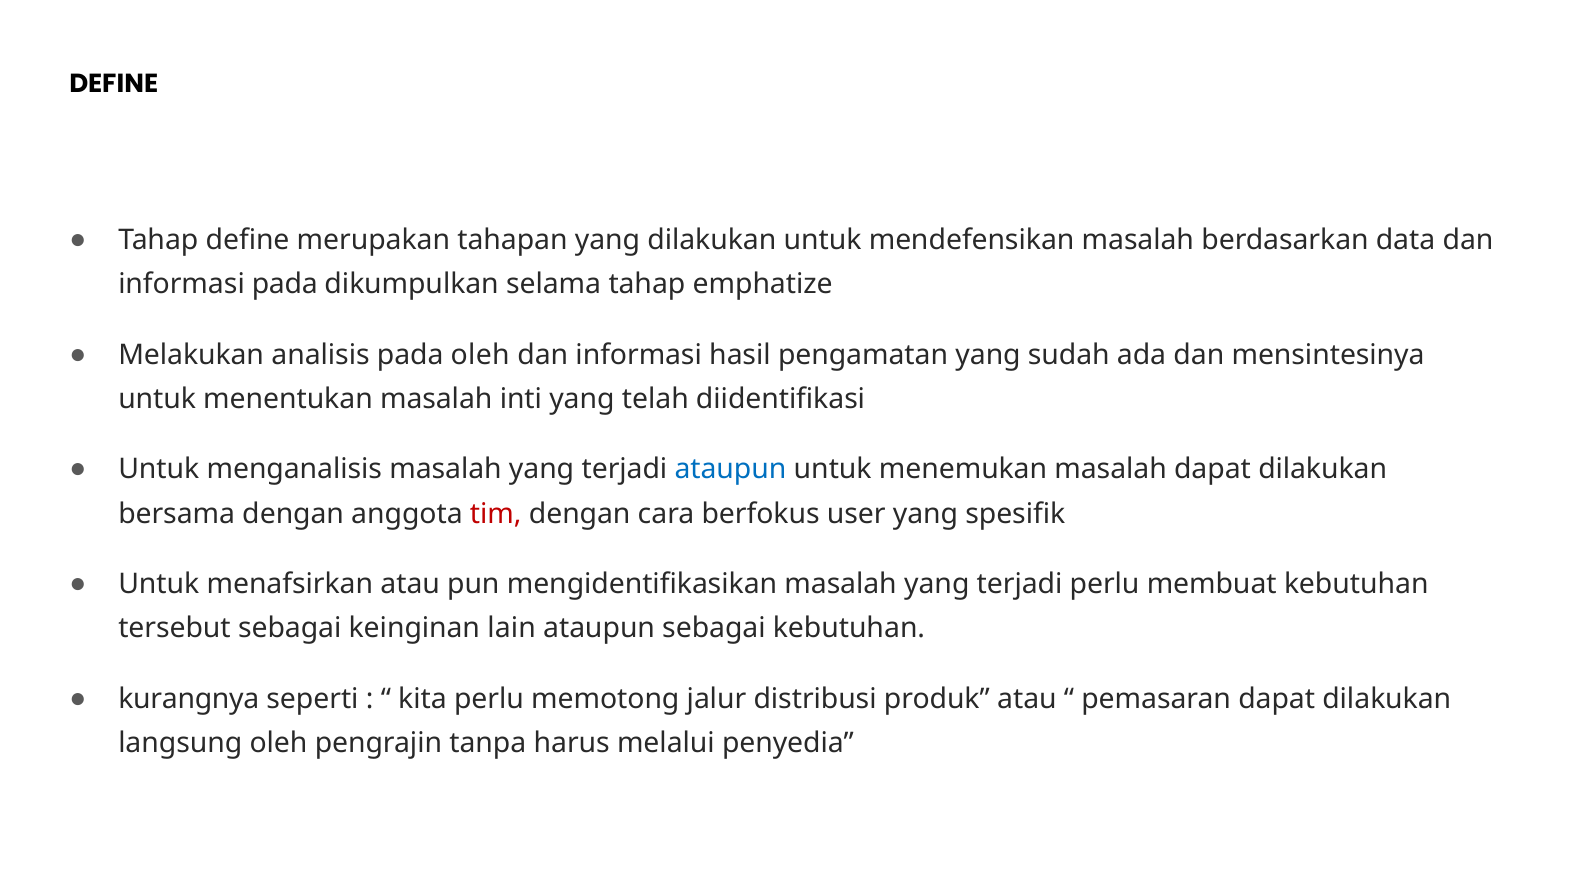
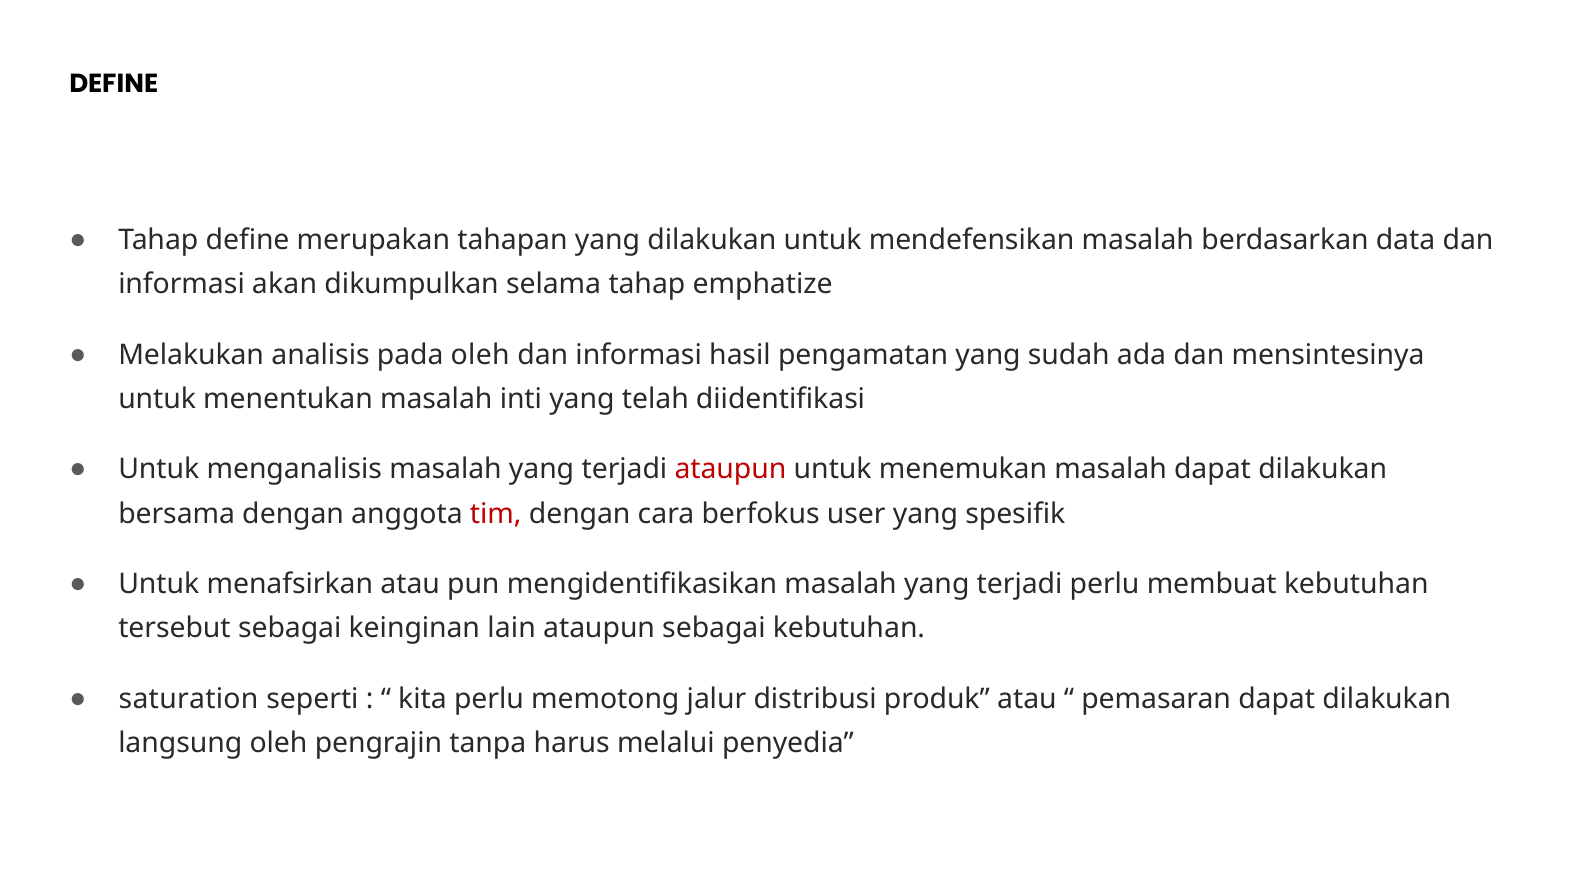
informasi pada: pada -> akan
ataupun at (730, 469) colour: blue -> red
kurangnya: kurangnya -> saturation
